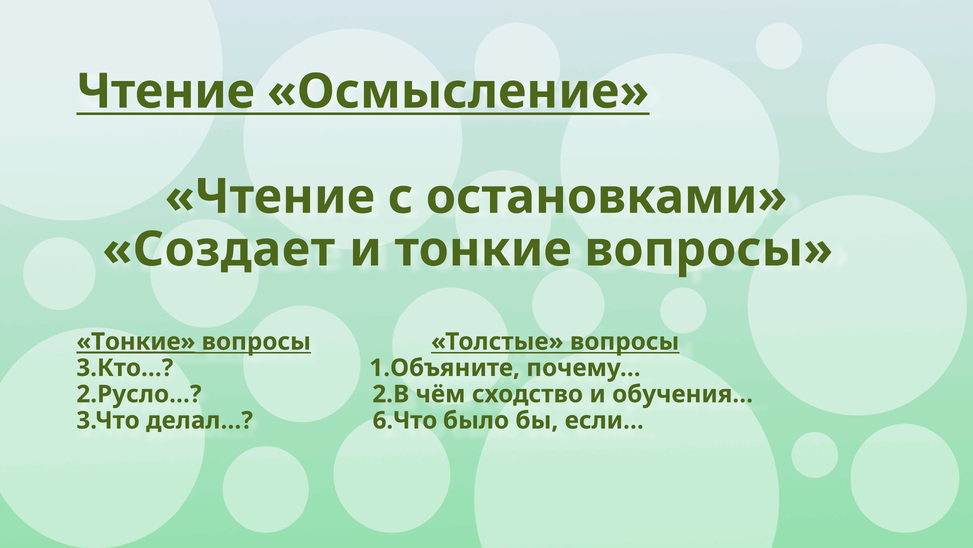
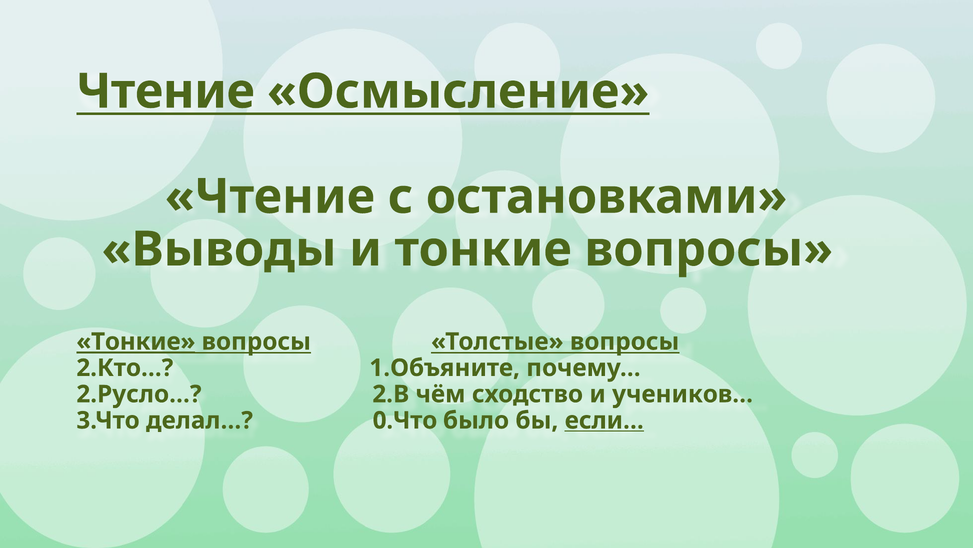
Создает: Создает -> Выводы
3.Кто…: 3.Кто… -> 2.Кто…
обучения…: обучения… -> учеников…
6.Что: 6.Что -> 0.Что
если… underline: none -> present
